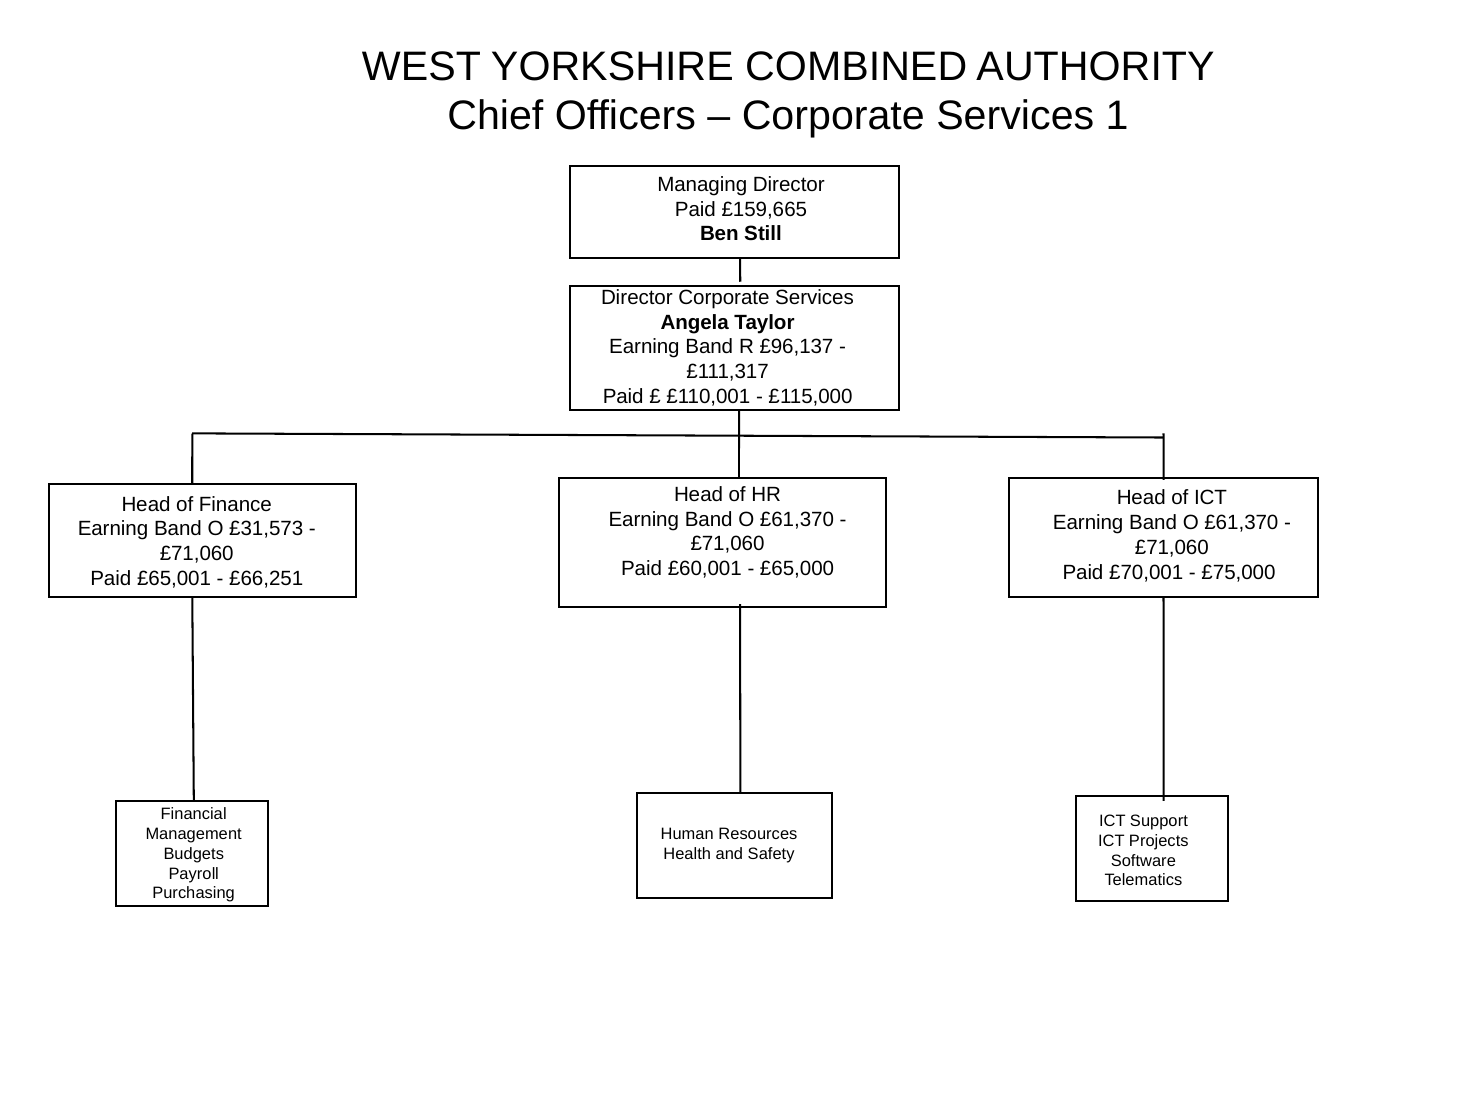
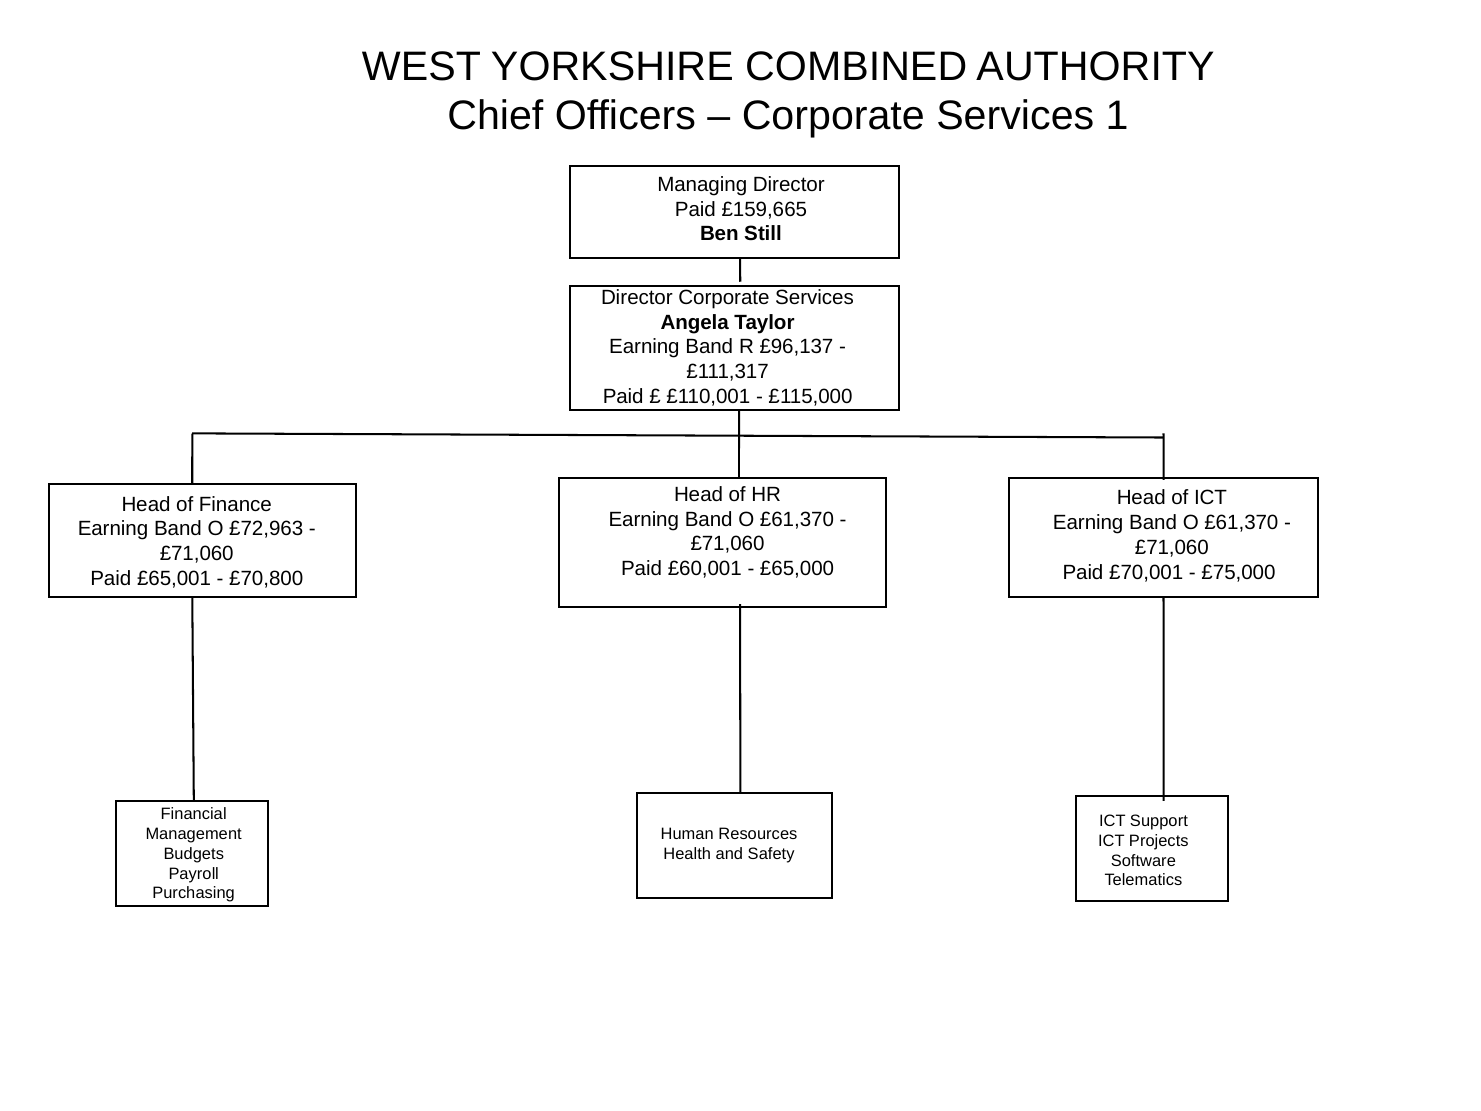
£31,573: £31,573 -> £72,963
£66,251: £66,251 -> £70,800
